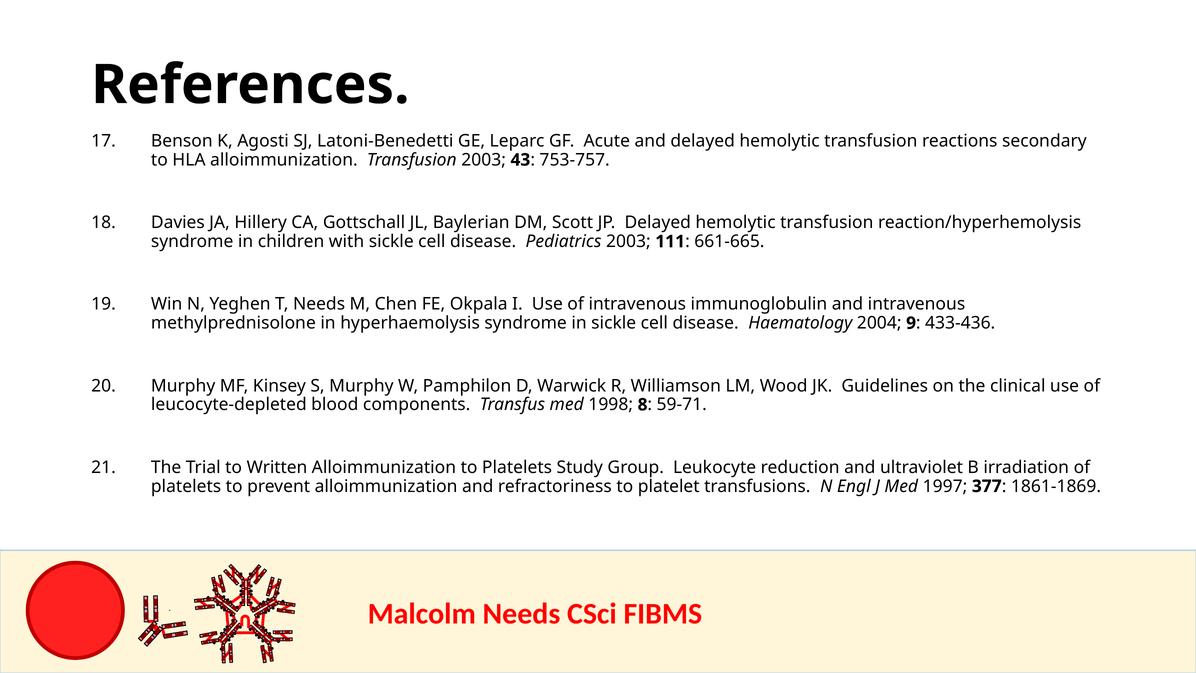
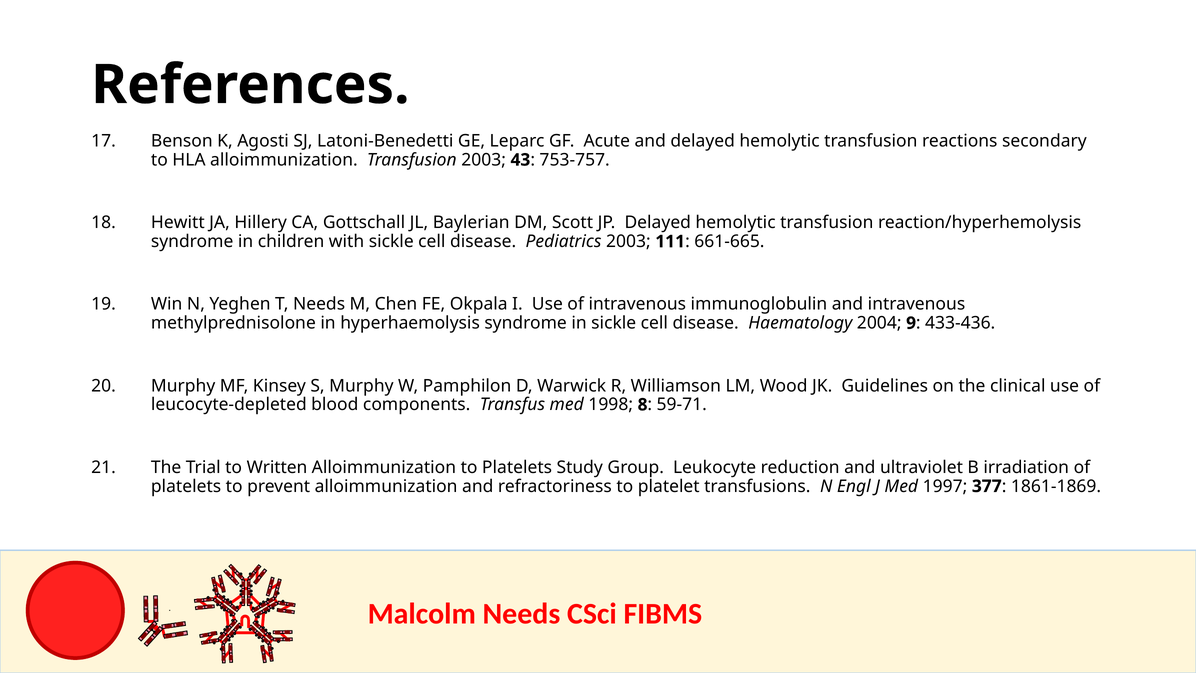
Davies: Davies -> Hewitt
